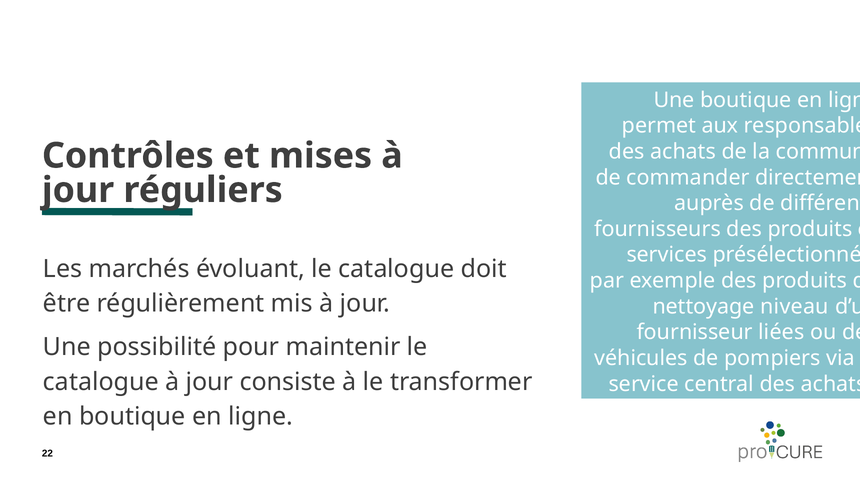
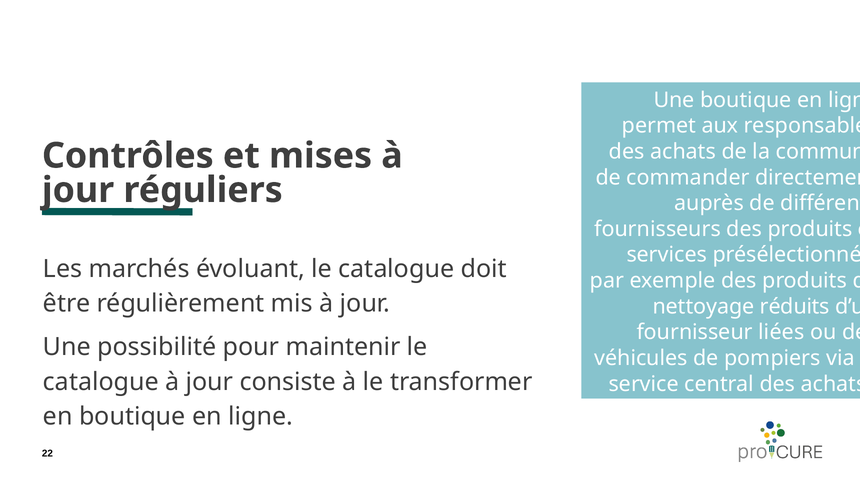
niveau: niveau -> réduits
